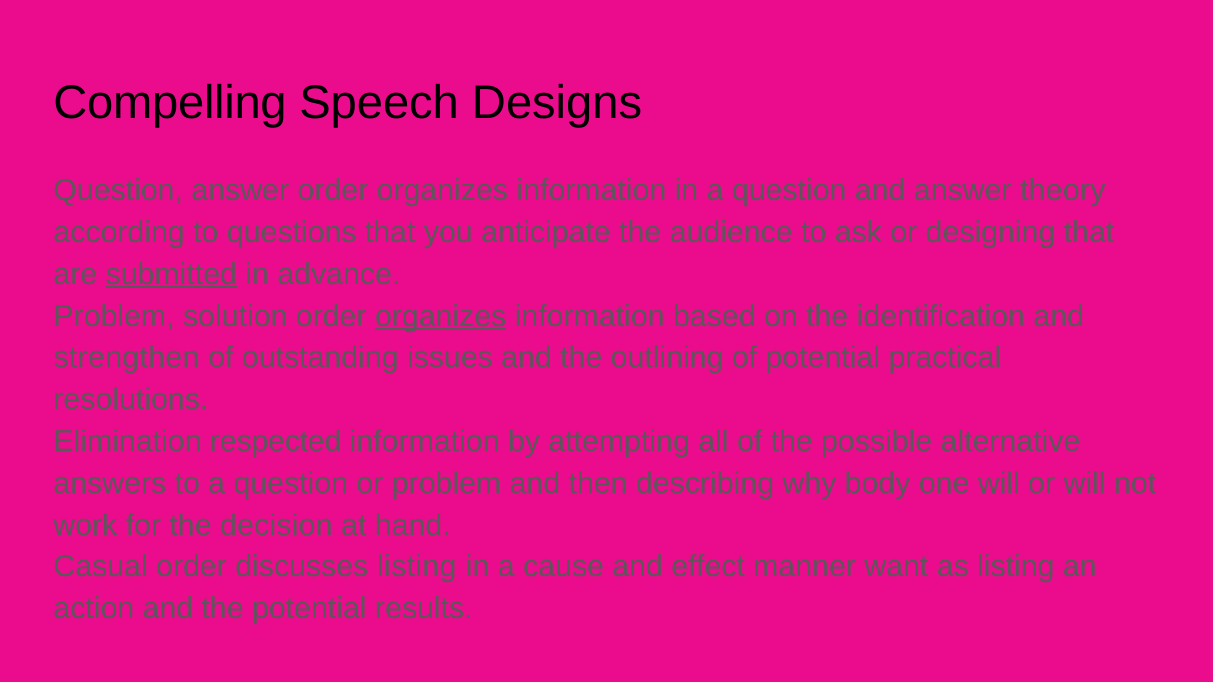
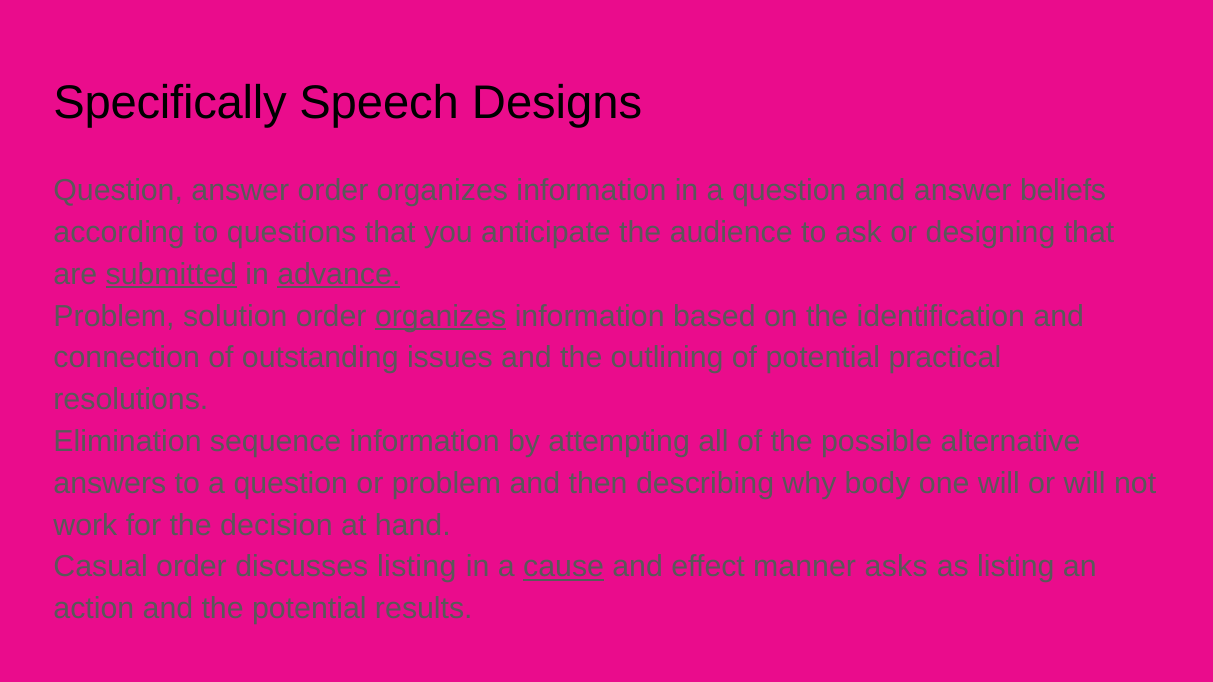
Compelling: Compelling -> Specifically
theory: theory -> beliefs
advance underline: none -> present
strengthen: strengthen -> connection
respected: respected -> sequence
cause underline: none -> present
want: want -> asks
